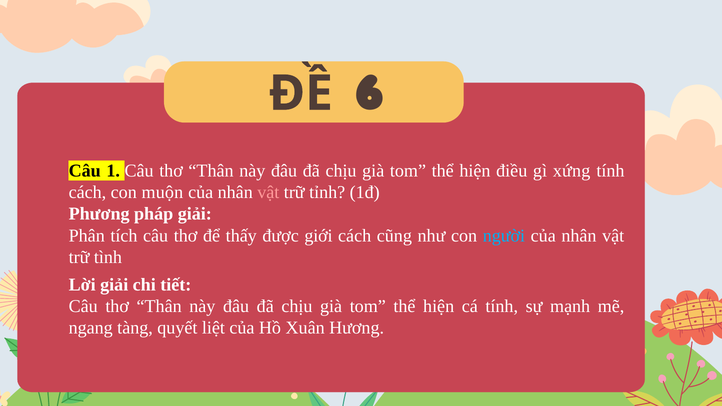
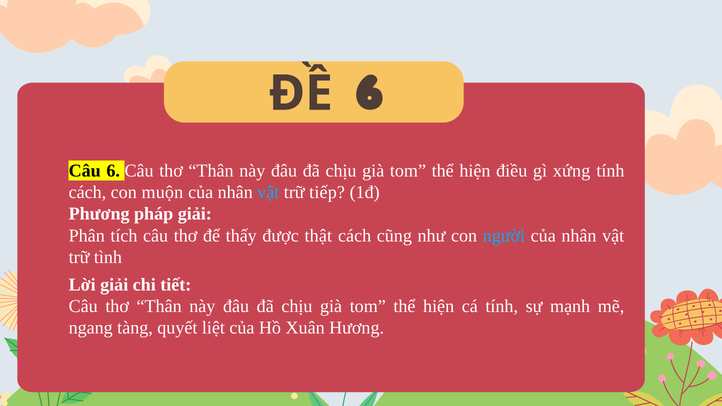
Câu 1: 1 -> 6
vật at (268, 192) colour: pink -> light blue
tỉnh: tỉnh -> tiếp
giới: giới -> thật
